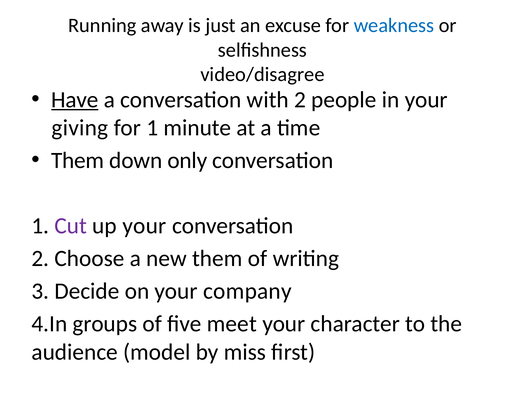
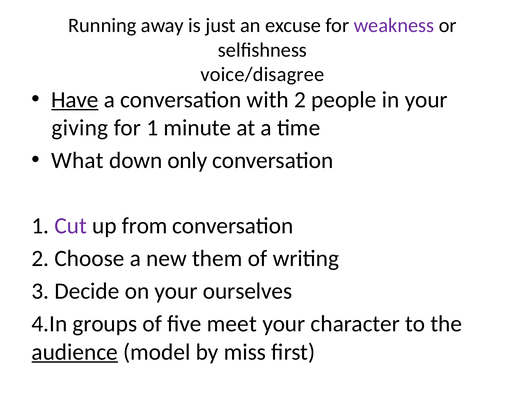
weakness colour: blue -> purple
video/disagree: video/disagree -> voice/disagree
Them at (78, 160): Them -> What
up your: your -> from
company: company -> ourselves
audience underline: none -> present
